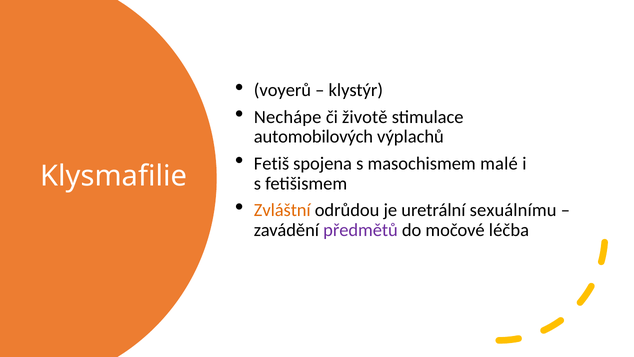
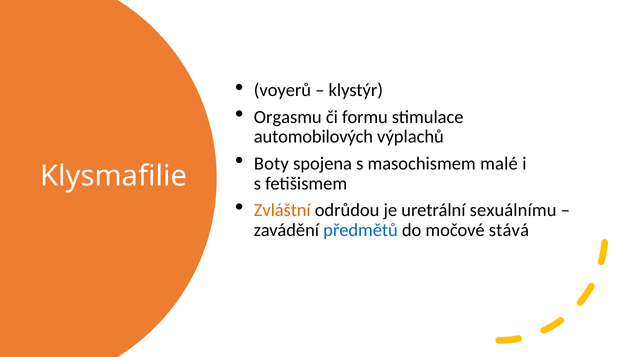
Nechápe: Nechápe -> Orgasmu
životě: životě -> formu
Fetiš: Fetiš -> Boty
předmětů colour: purple -> blue
léčba: léčba -> stává
